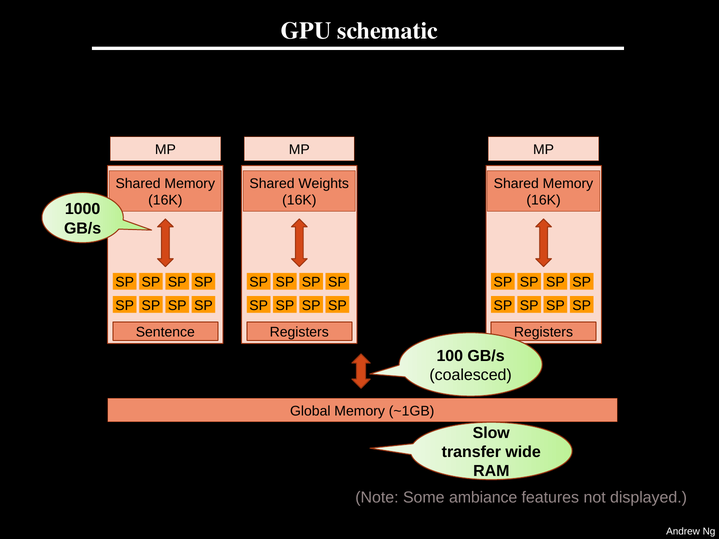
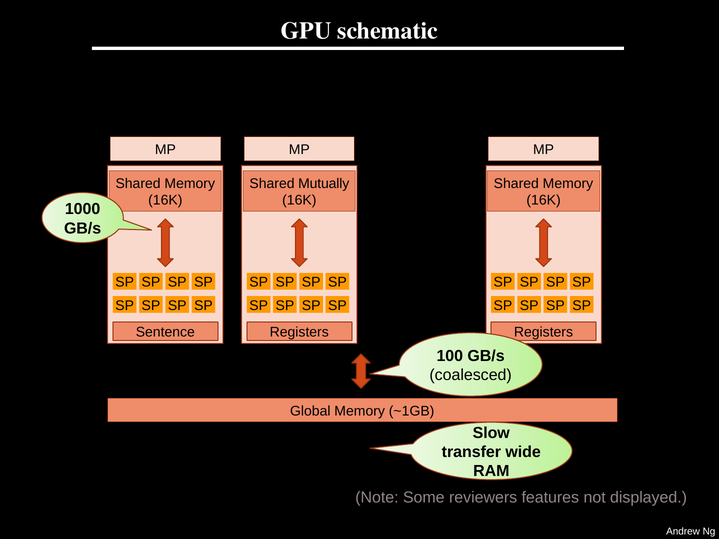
Weights: Weights -> Mutually
ambiance: ambiance -> reviewers
